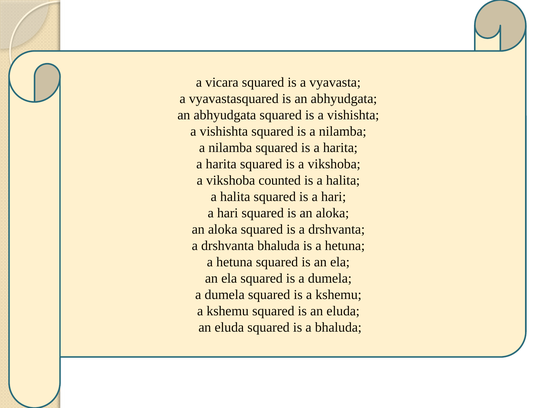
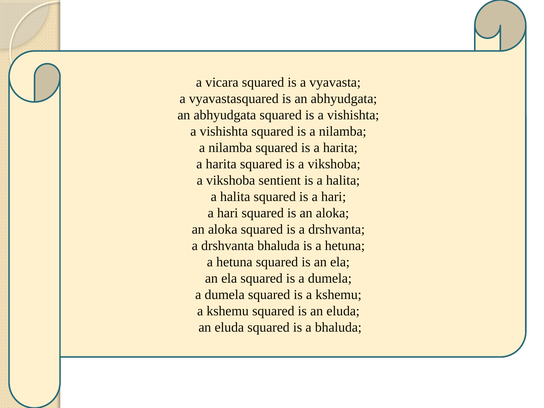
counted: counted -> sentient
